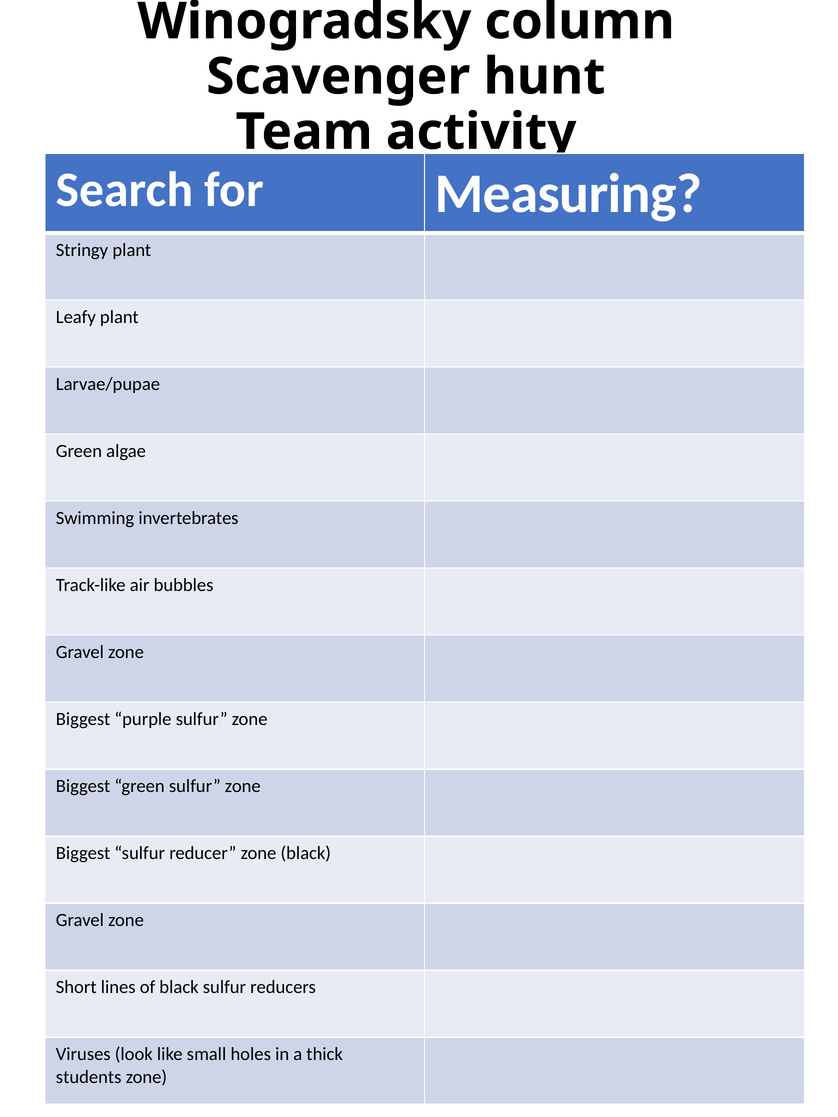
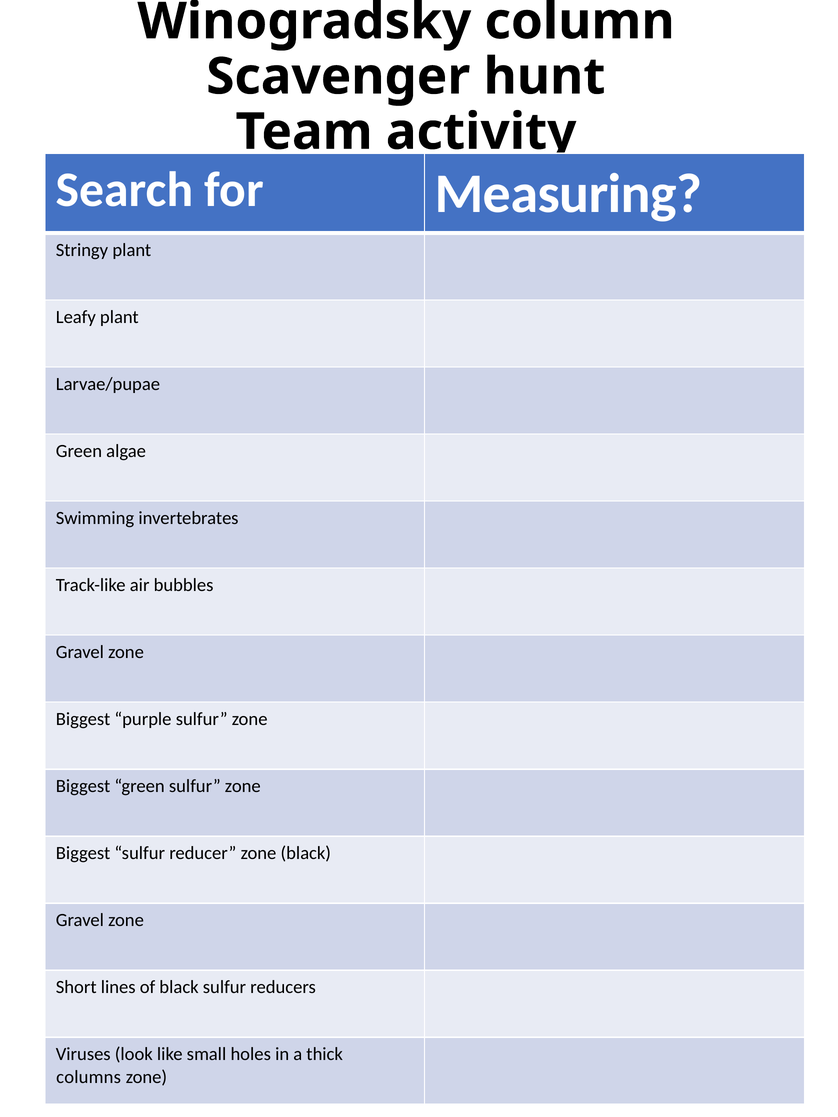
students: students -> columns
